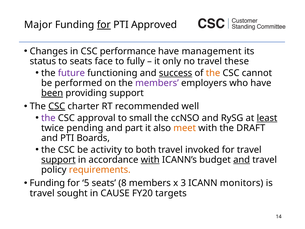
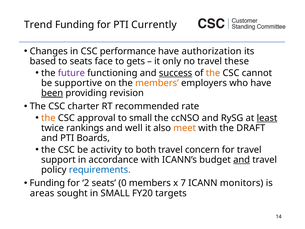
Major: Major -> Trend
for at (104, 25) underline: present -> none
Approved: Approved -> Currently
management: management -> authorization
status: status -> based
fully: fully -> gets
performed: performed -> supportive
members at (157, 83) colour: purple -> orange
providing support: support -> revision
CSC at (57, 106) underline: present -> none
well: well -> rate
the at (48, 118) colour: purple -> orange
pending: pending -> rankings
part: part -> well
invoked: invoked -> concern
support at (58, 160) underline: present -> none
with at (150, 160) underline: present -> none
requirements colour: orange -> blue
5: 5 -> 2
8: 8 -> 0
3: 3 -> 7
travel at (42, 193): travel -> areas
in CAUSE: CAUSE -> SMALL
